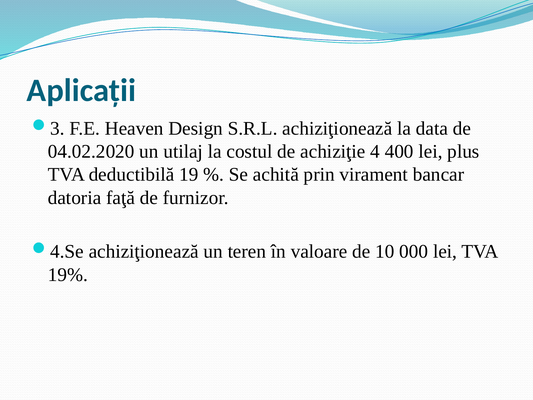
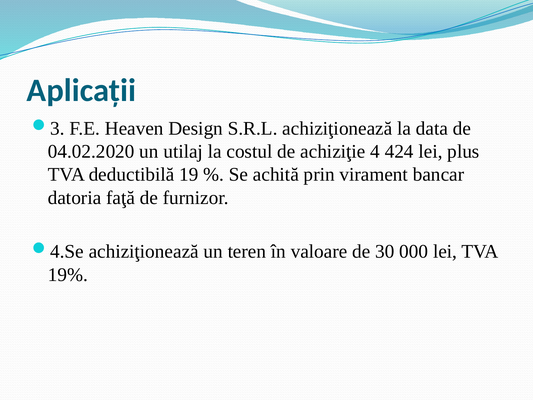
400: 400 -> 424
10: 10 -> 30
